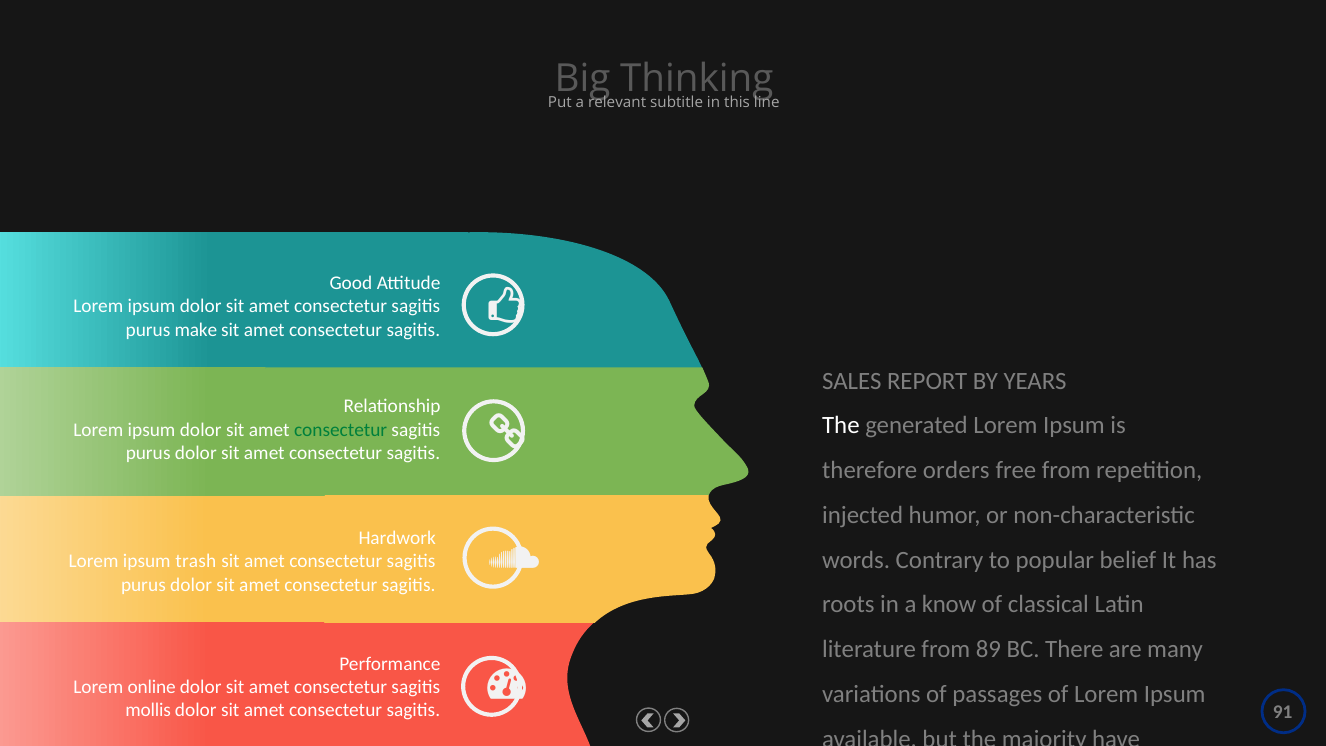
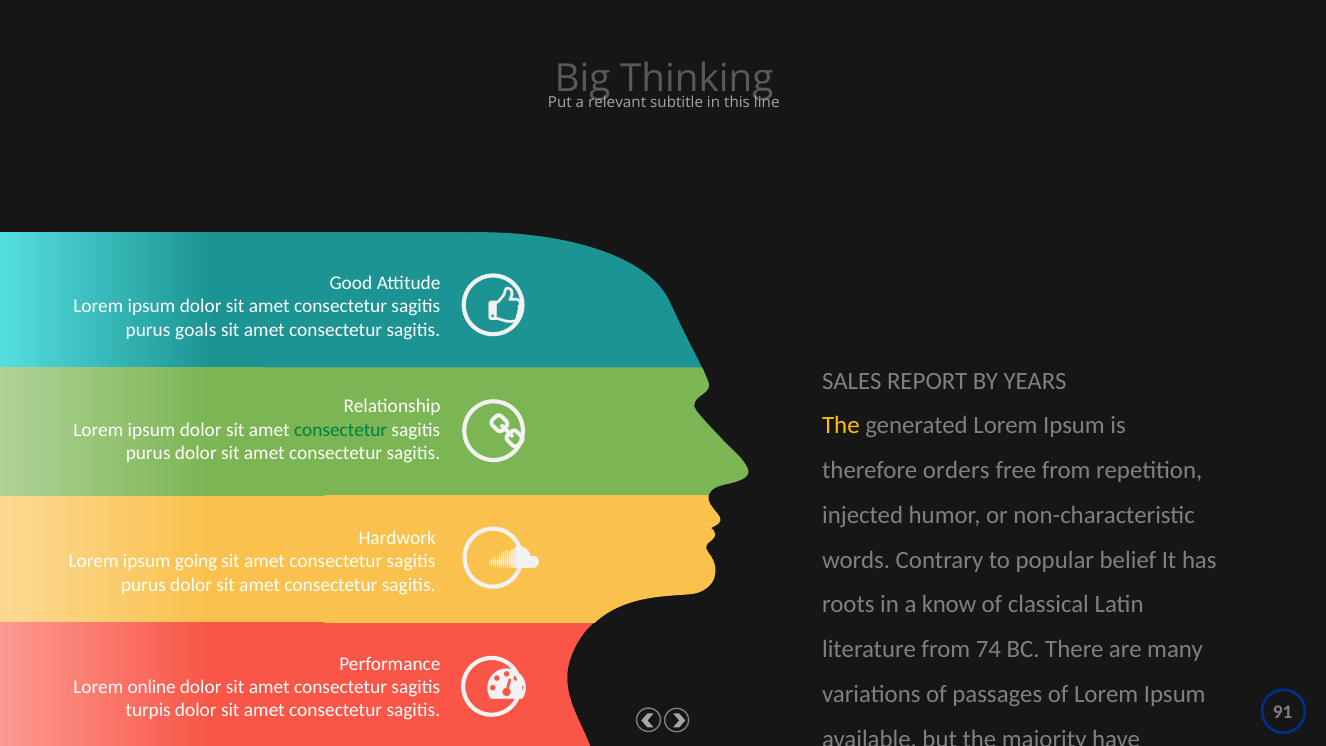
make: make -> goals
The at (841, 426) colour: white -> yellow
trash: trash -> going
89: 89 -> 74
mollis: mollis -> turpis
